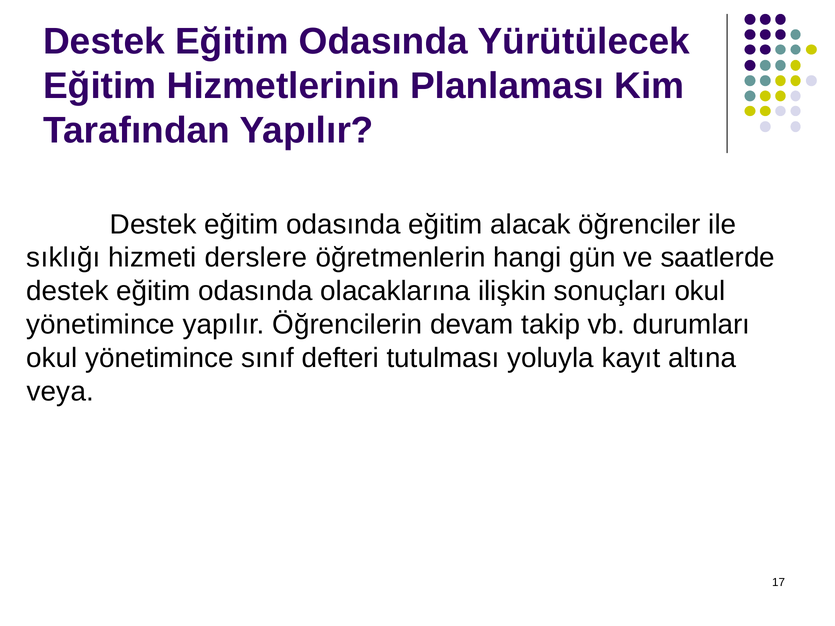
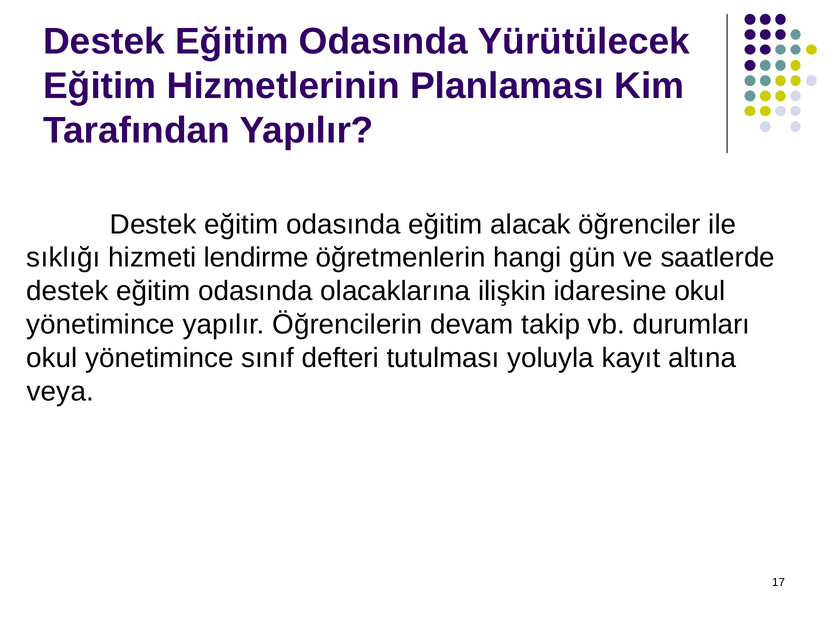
derslere: derslere -> lendirme
sonuçları: sonuçları -> idaresine
